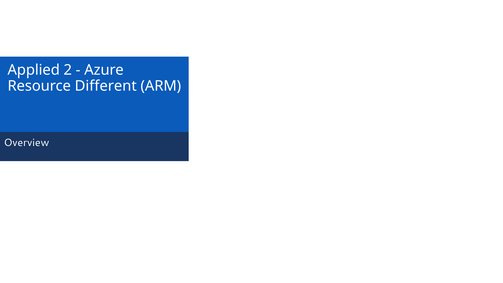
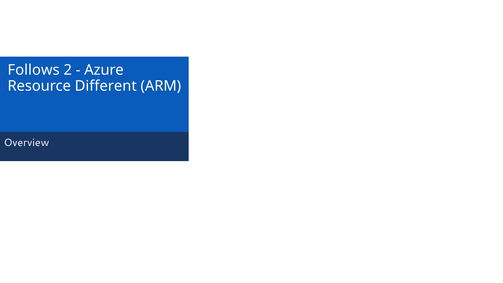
Applied: Applied -> Follows
